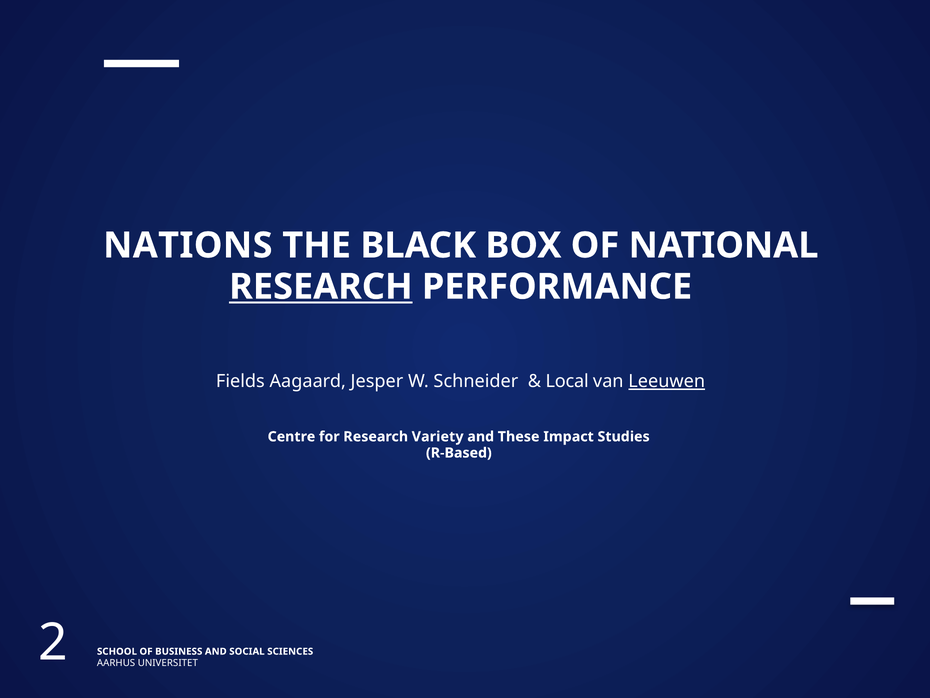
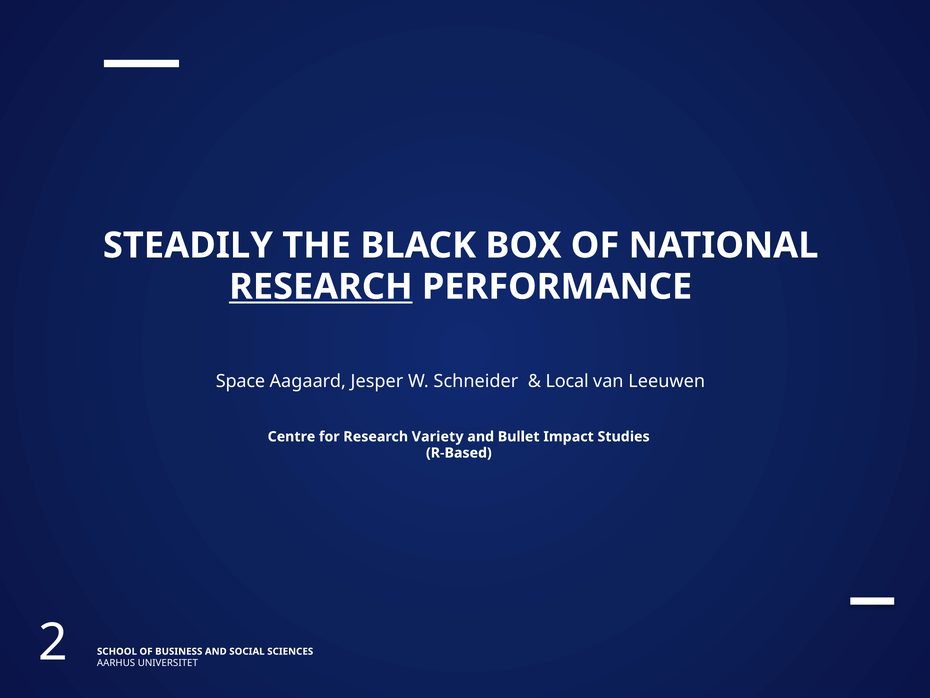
NATIONS: NATIONS -> STEADILY
Fields: Fields -> Space
Leeuwen underline: present -> none
These: These -> Bullet
